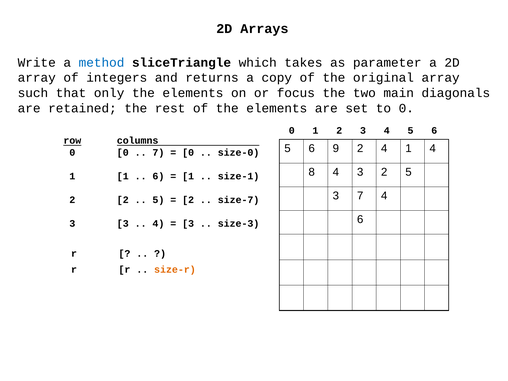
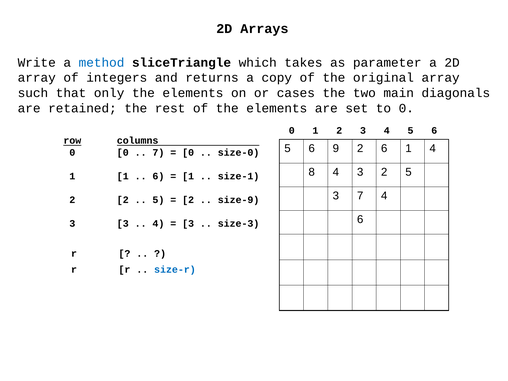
focus: focus -> cases
2 4: 4 -> 6
size-7: size-7 -> size-9
size-r colour: orange -> blue
